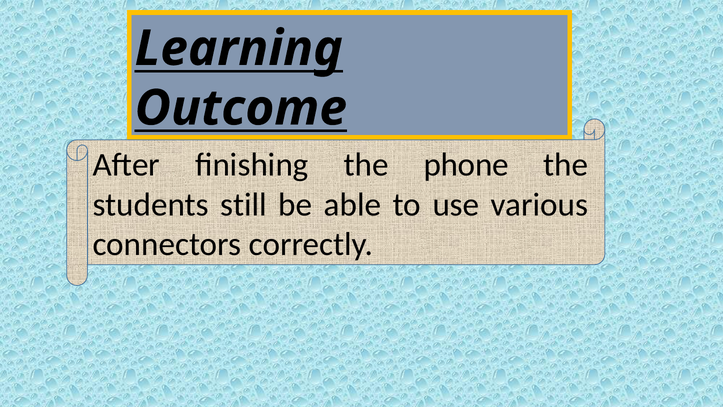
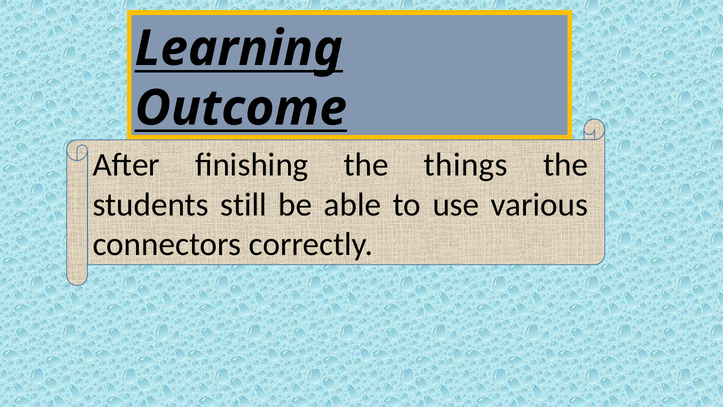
phone: phone -> things
